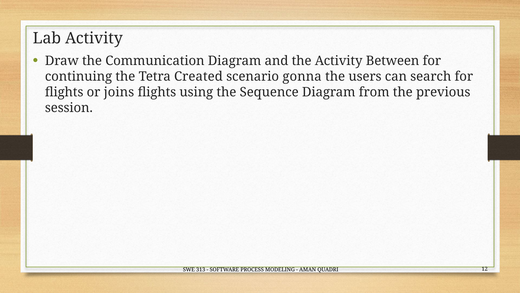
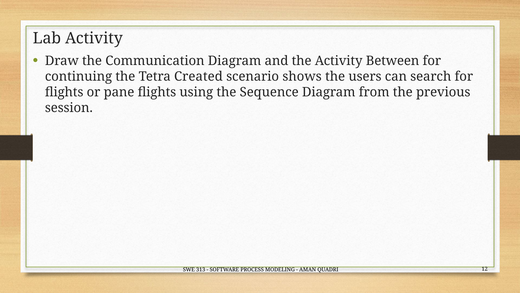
gonna: gonna -> shows
joins: joins -> pane
